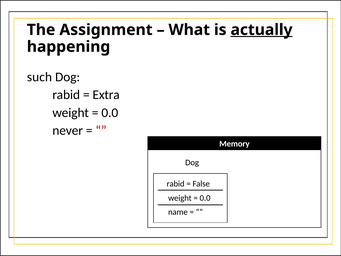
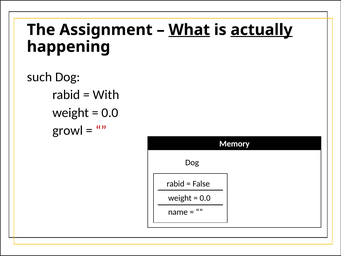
What underline: none -> present
Extra: Extra -> With
never: never -> growl
